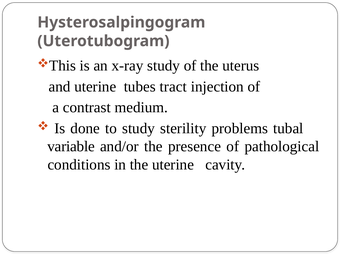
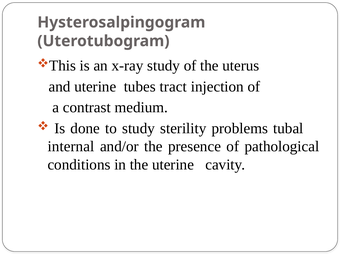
variable: variable -> internal
